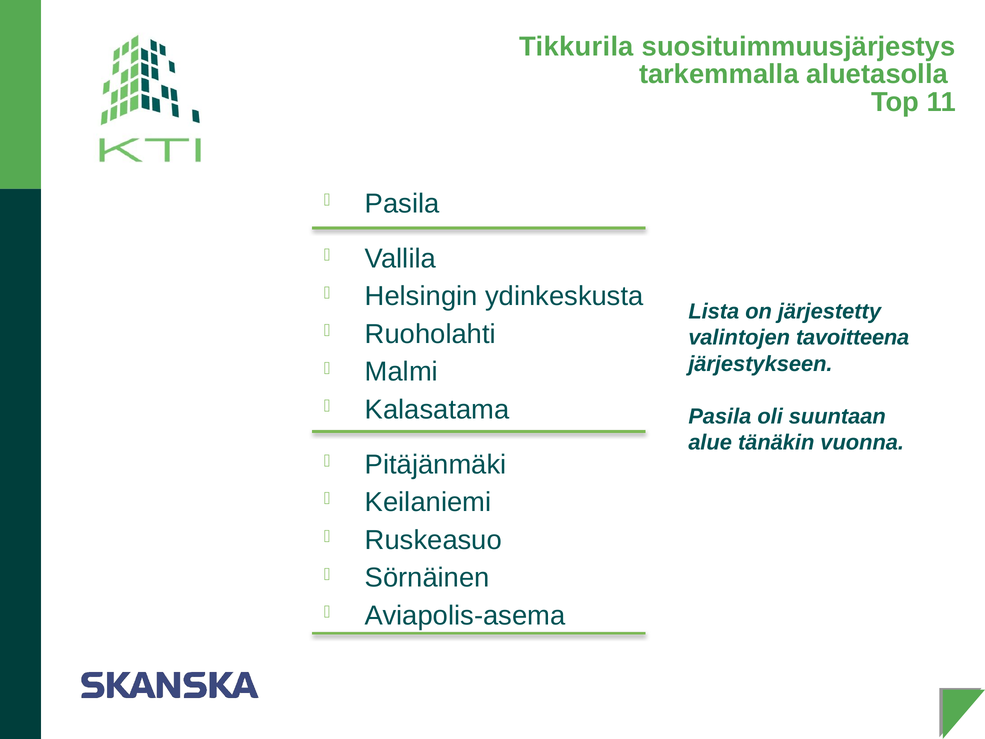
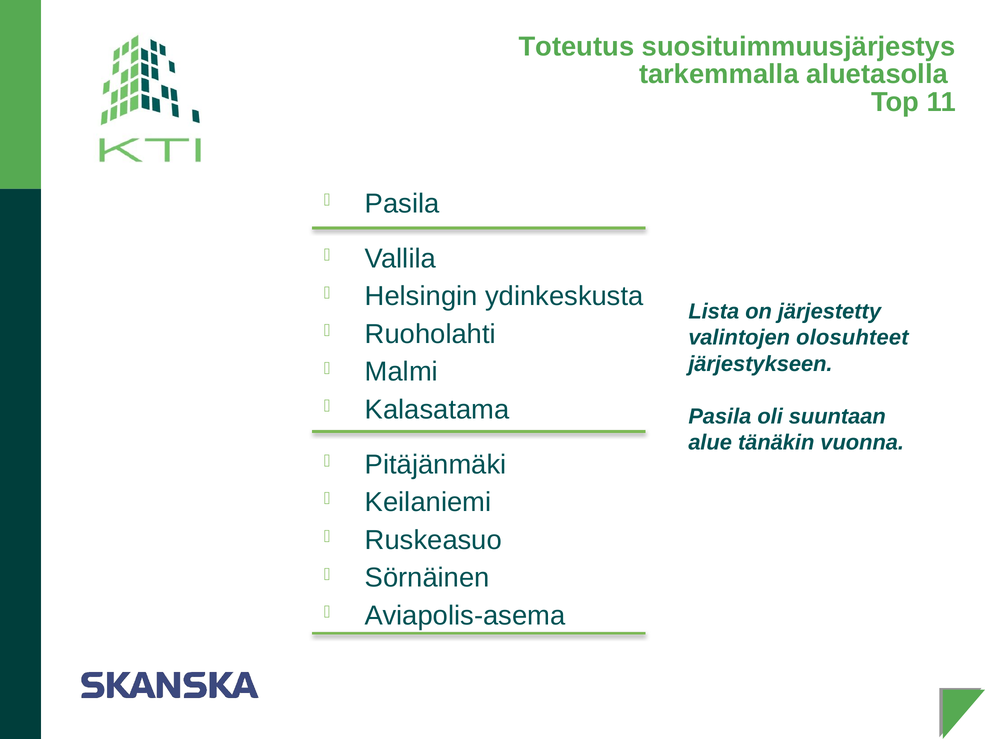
Tikkurila: Tikkurila -> Toteutus
tavoitteena: tavoitteena -> olosuhteet
